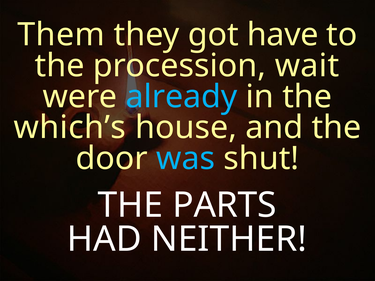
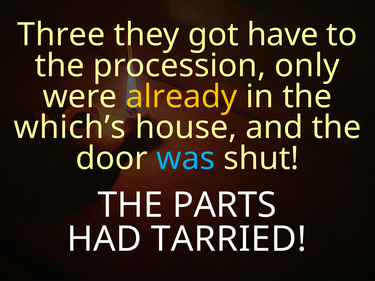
Them: Them -> Three
wait: wait -> only
already colour: light blue -> yellow
NEITHER: NEITHER -> TARRIED
